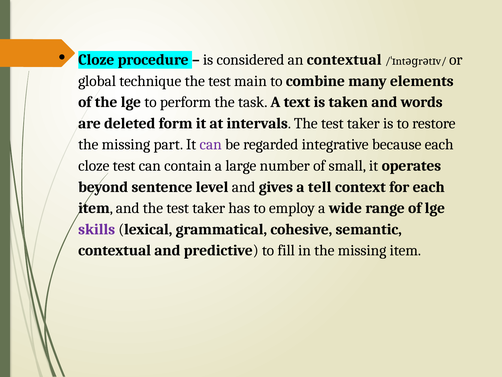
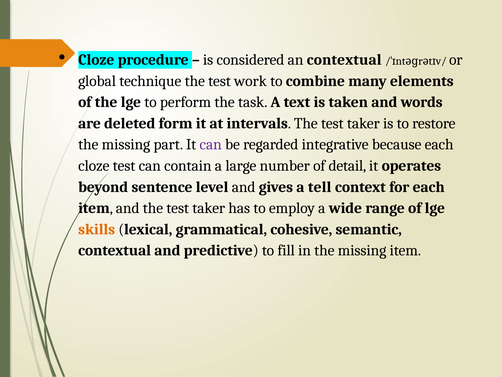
main: main -> work
small: small -> detail
skills colour: purple -> orange
